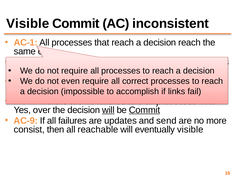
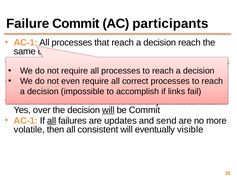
Visible at (28, 24): Visible -> Failure
inconsistent: inconsistent -> participants
Commit at (144, 110) underline: present -> none
AC-9 at (26, 120): AC-9 -> AC-1
all at (52, 120) underline: none -> present
consist: consist -> volatile
reachable: reachable -> consistent
